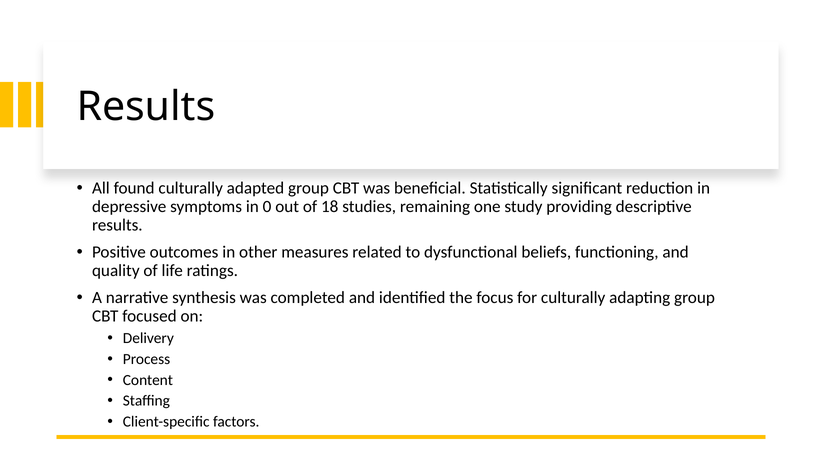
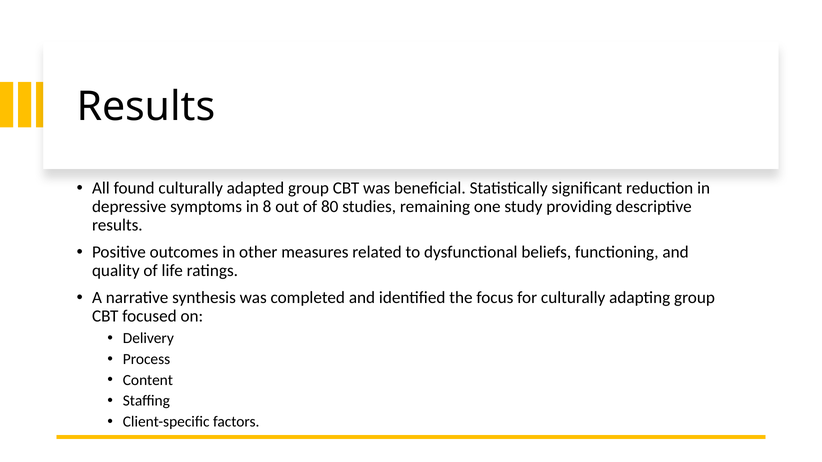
0: 0 -> 8
18: 18 -> 80
